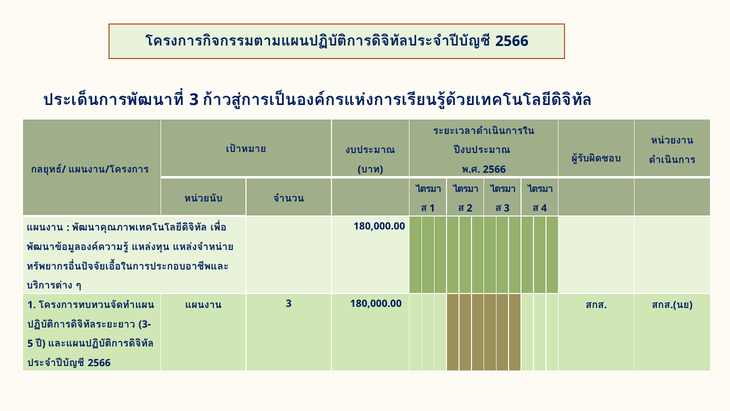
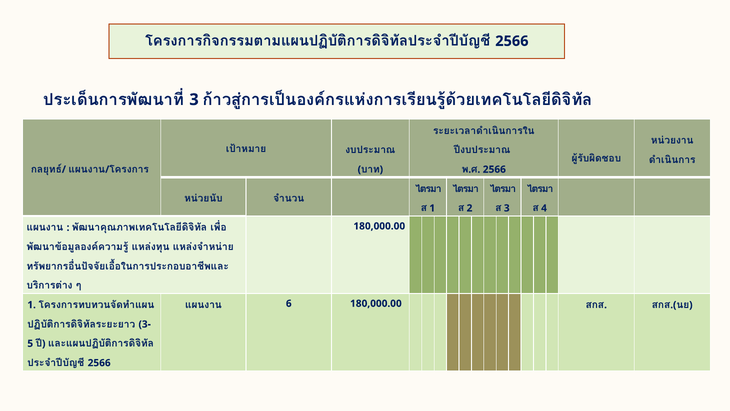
3 at (289, 303): 3 -> 6
